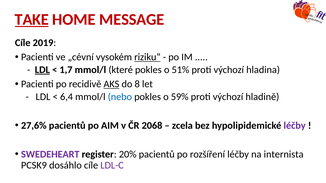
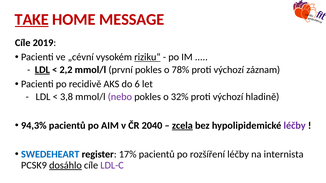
1,7: 1,7 -> 2,2
které: které -> první
51%: 51% -> 78%
hladina: hladina -> záznam
AKS underline: present -> none
8: 8 -> 6
6,4: 6,4 -> 3,8
nebo colour: blue -> purple
59%: 59% -> 32%
27,6%: 27,6% -> 94,3%
2068: 2068 -> 2040
zcela underline: none -> present
SWEDEHEART colour: purple -> blue
20%: 20% -> 17%
dosáhlo underline: none -> present
